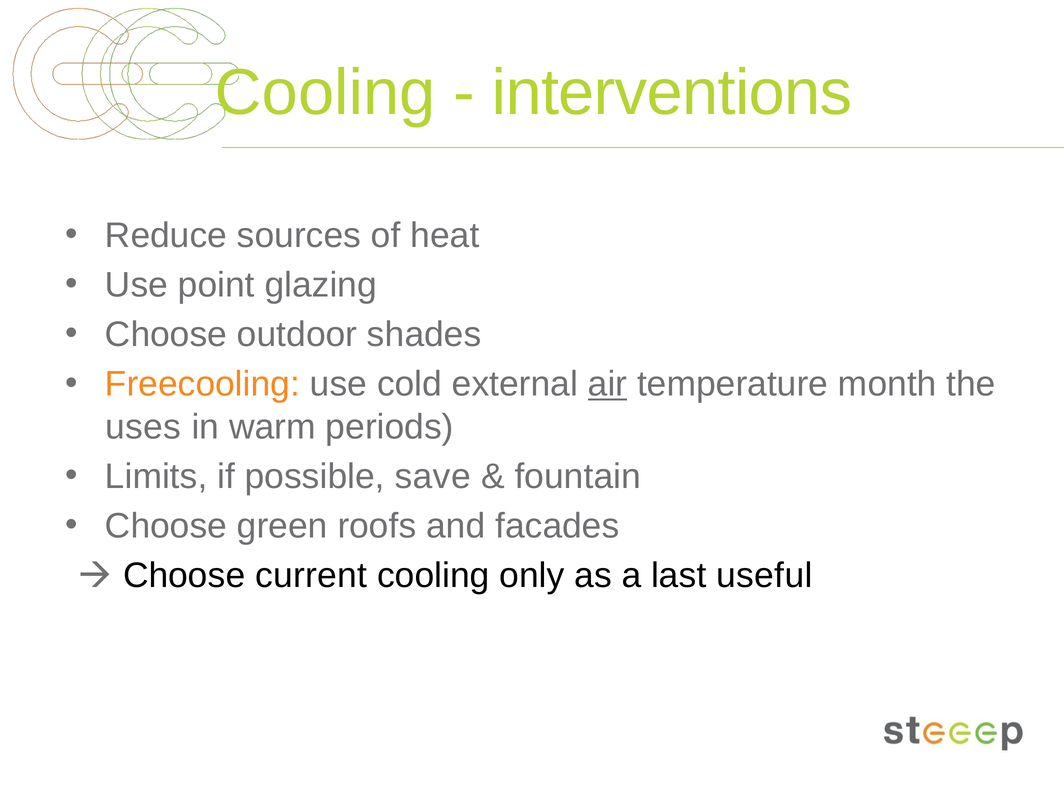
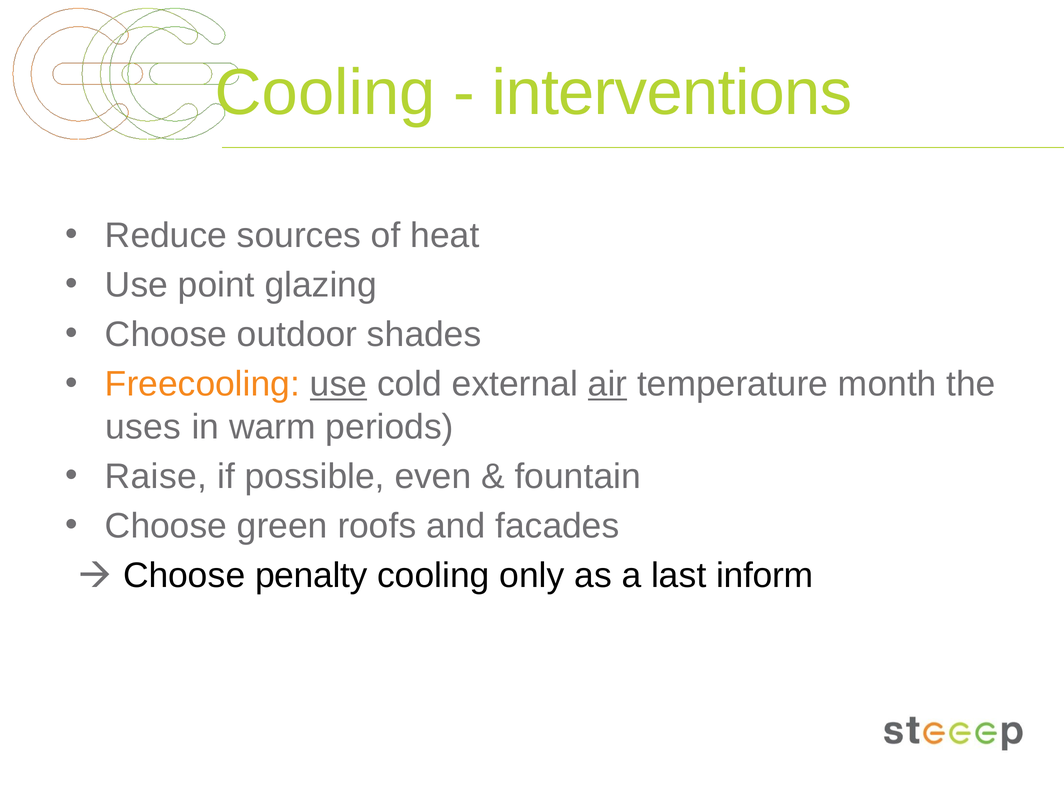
use at (339, 384) underline: none -> present
Limits: Limits -> Raise
save: save -> even
current: current -> penalty
useful: useful -> inform
